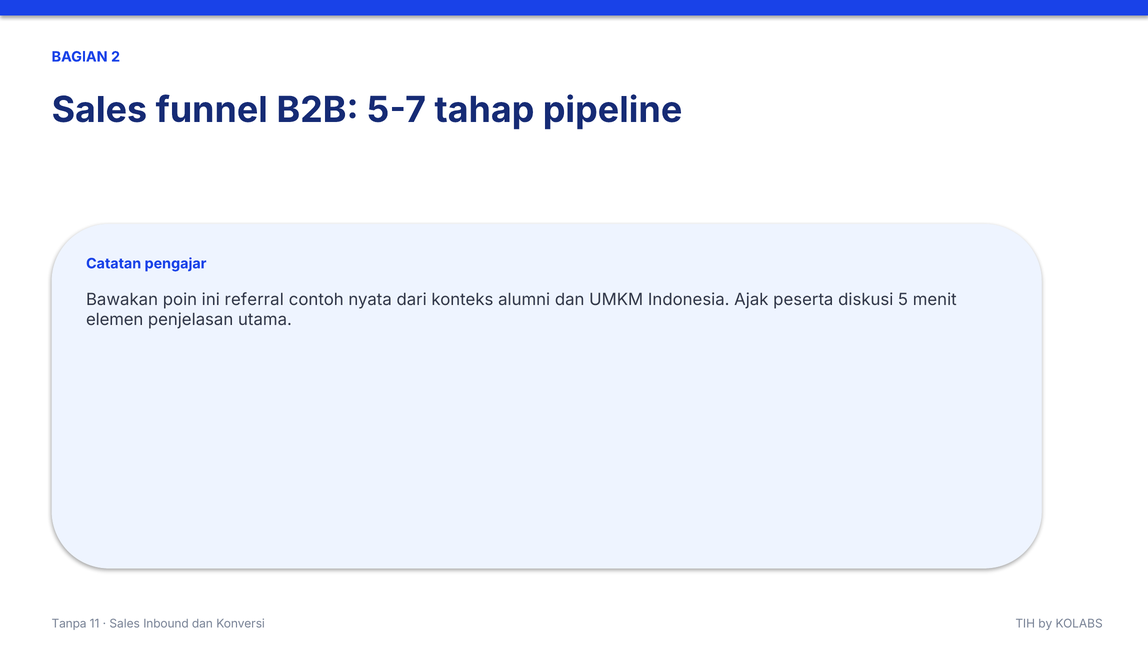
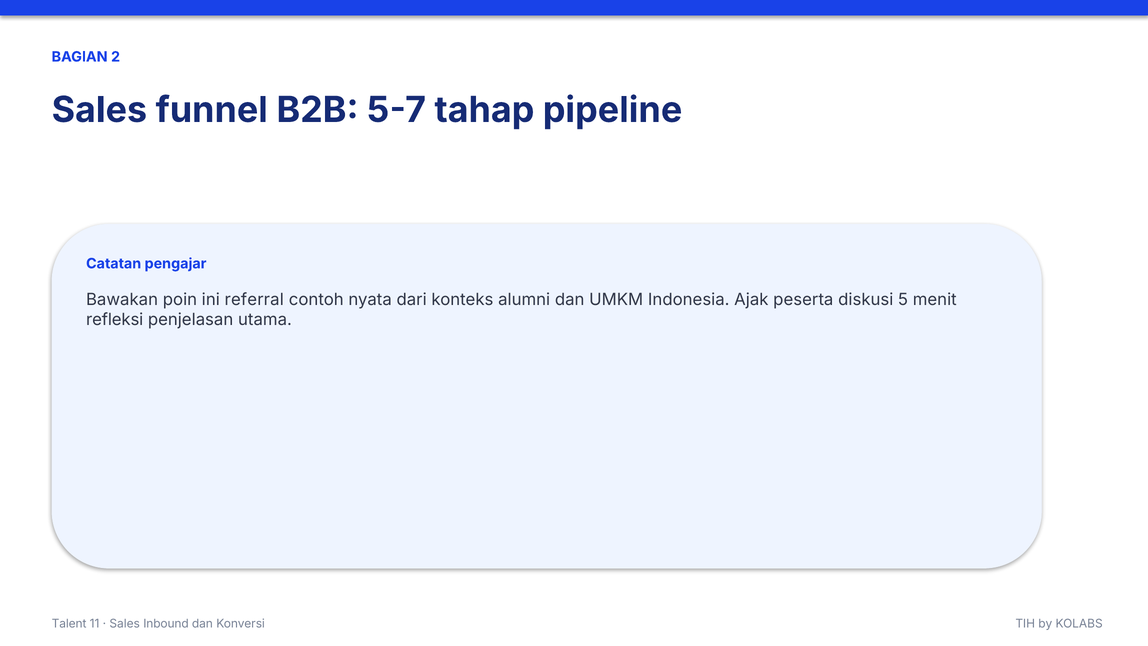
elemen: elemen -> refleksi
Tanpa: Tanpa -> Talent
